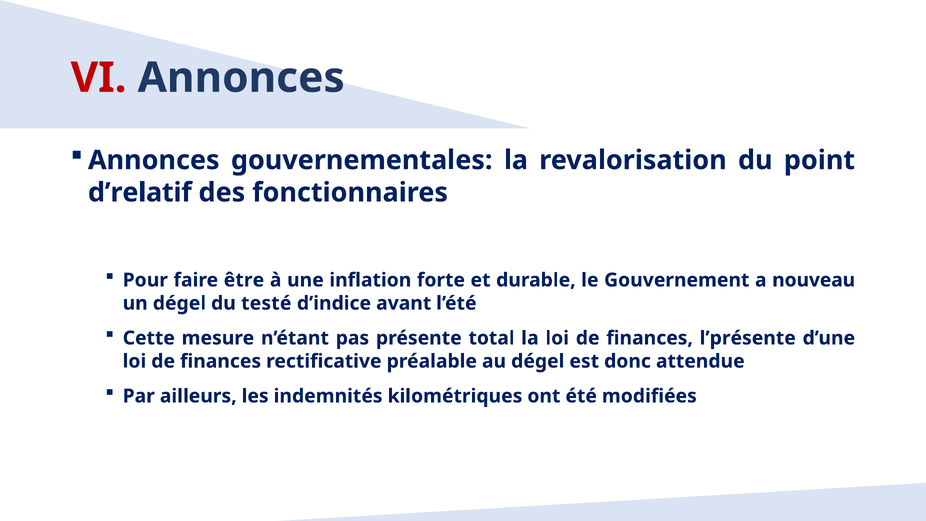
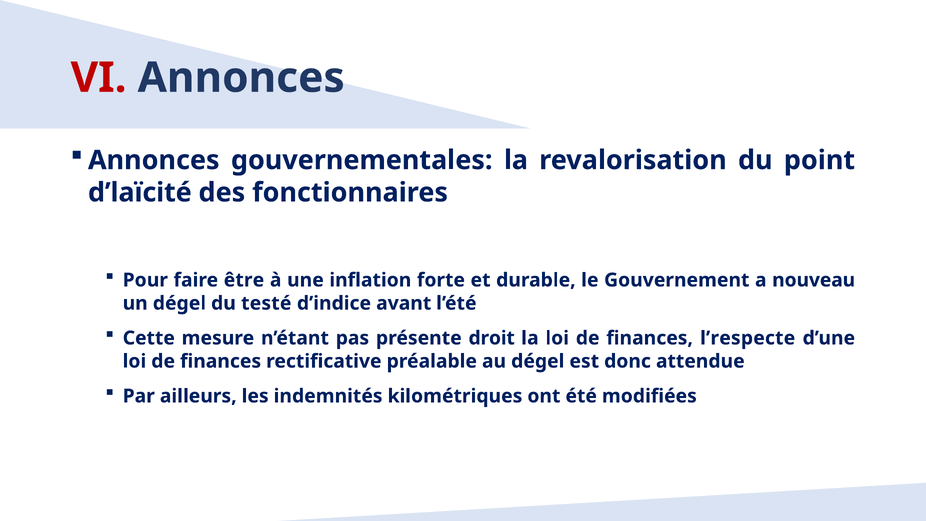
d’relatif: d’relatif -> d’laïcité
total: total -> droit
l’présente: l’présente -> l’respecte
